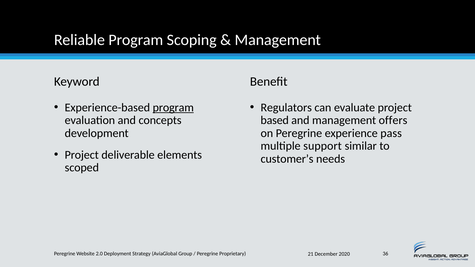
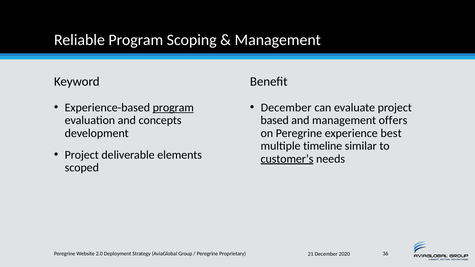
Regulators at (286, 108): Regulators -> December
pass: pass -> best
support: support -> timeline
customer’s underline: none -> present
